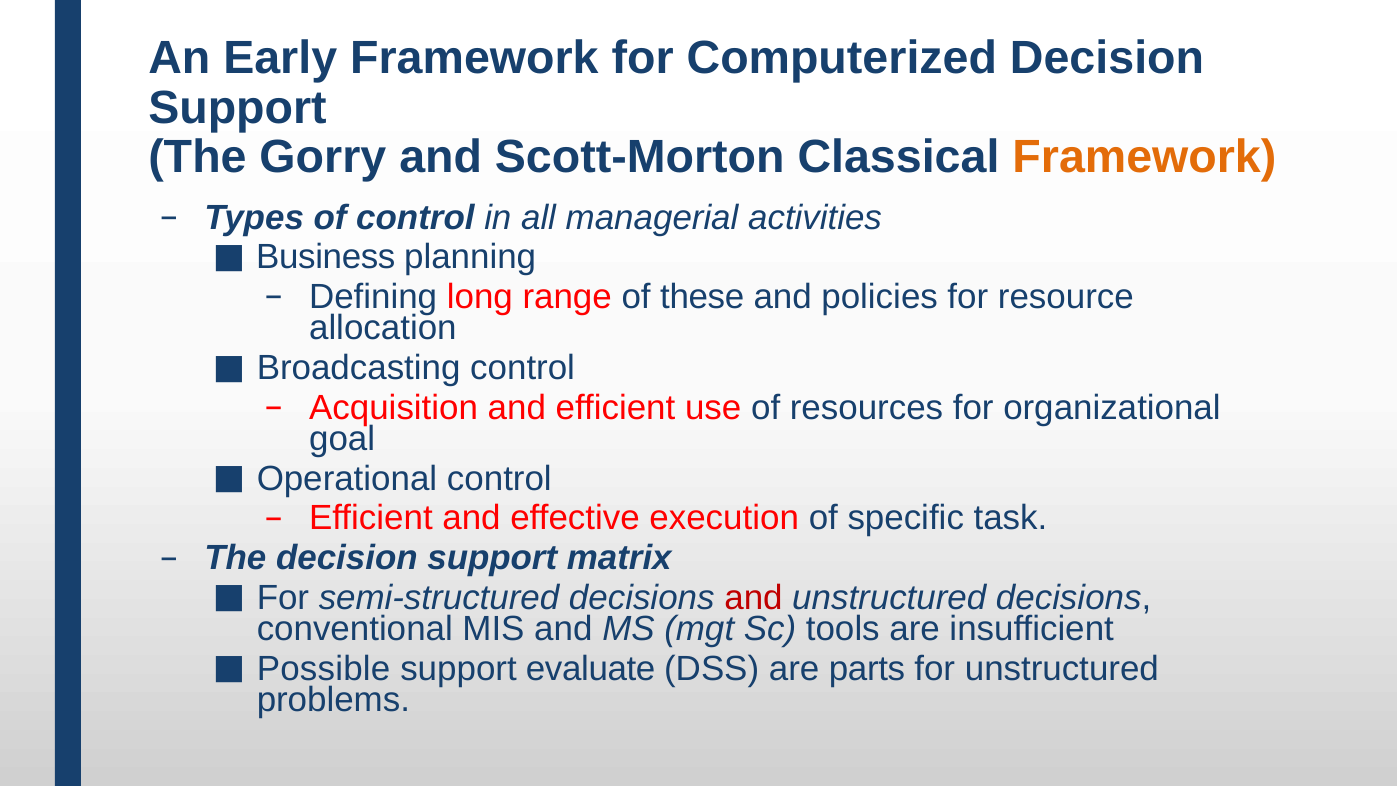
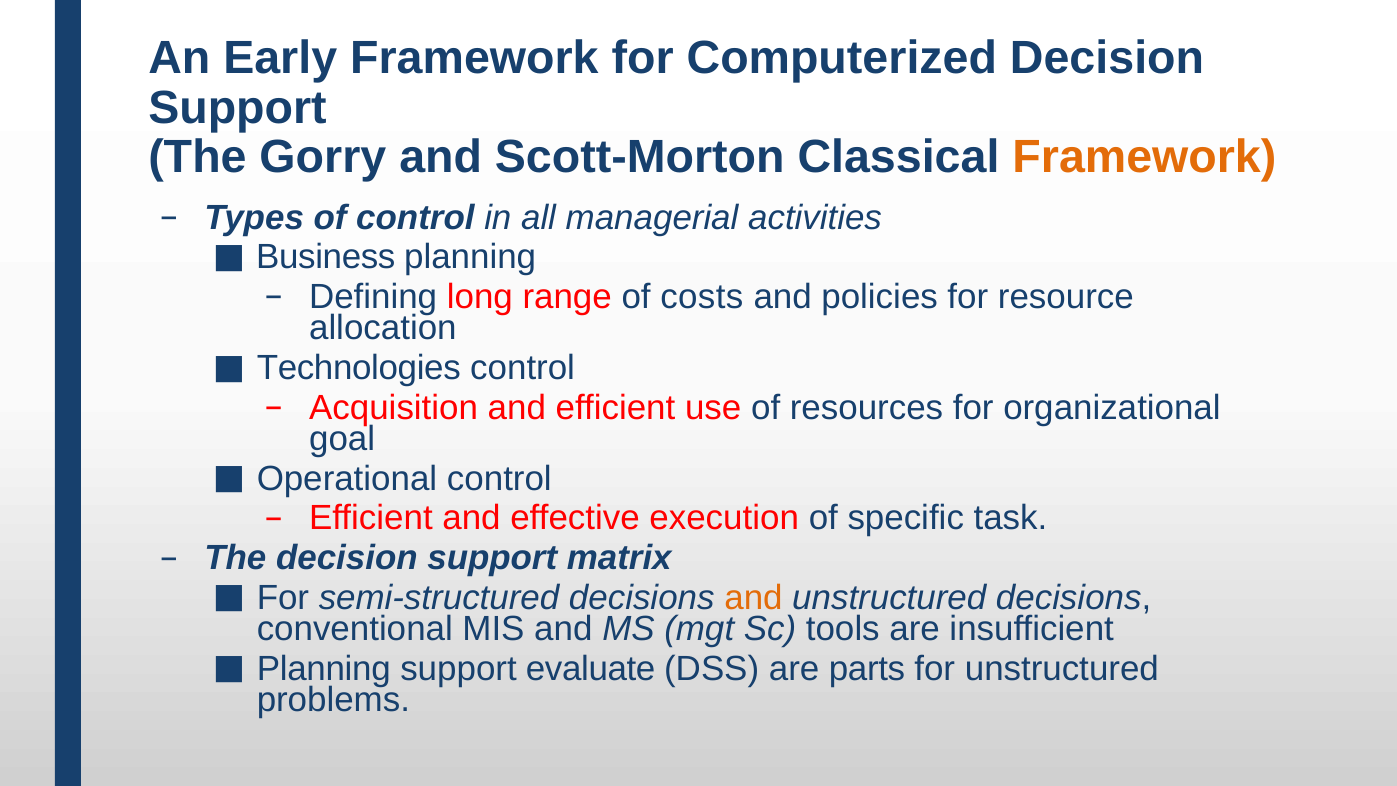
these: these -> costs
Broadcasting: Broadcasting -> Technologies
and at (754, 597) colour: red -> orange
Possible at (324, 668): Possible -> Planning
